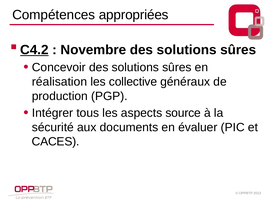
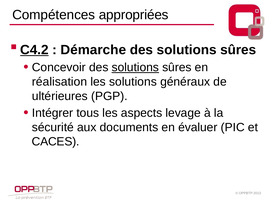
Novembre: Novembre -> Démarche
solutions at (135, 67) underline: none -> present
les collective: collective -> solutions
production: production -> ultérieures
source: source -> levage
